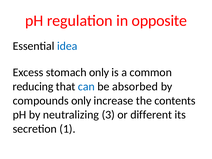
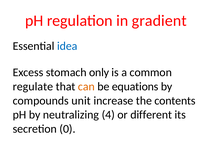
opposite: opposite -> gradient
reducing: reducing -> regulate
can colour: blue -> orange
absorbed: absorbed -> equations
compounds only: only -> unit
3: 3 -> 4
1: 1 -> 0
